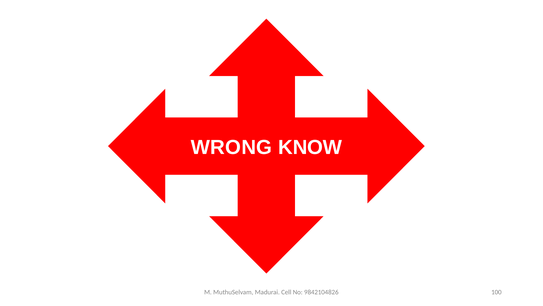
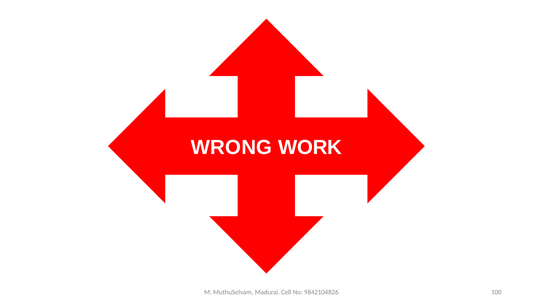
KNOW: KNOW -> WORK
